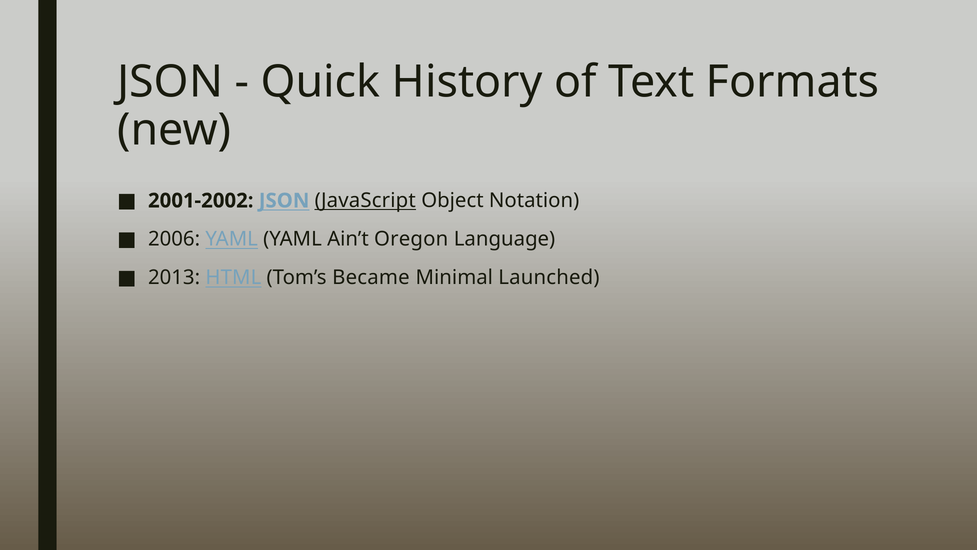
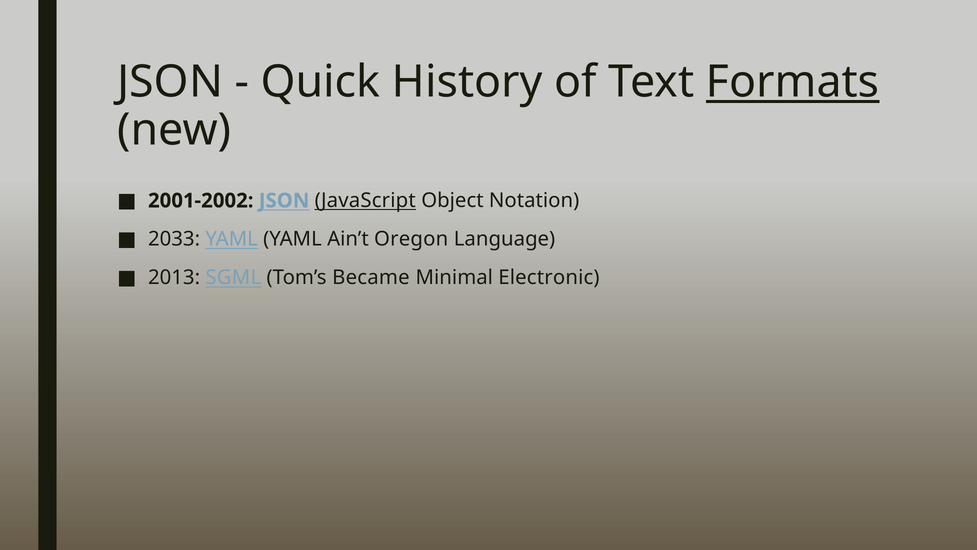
Formats underline: none -> present
2006: 2006 -> 2033
HTML: HTML -> SGML
Launched: Launched -> Electronic
